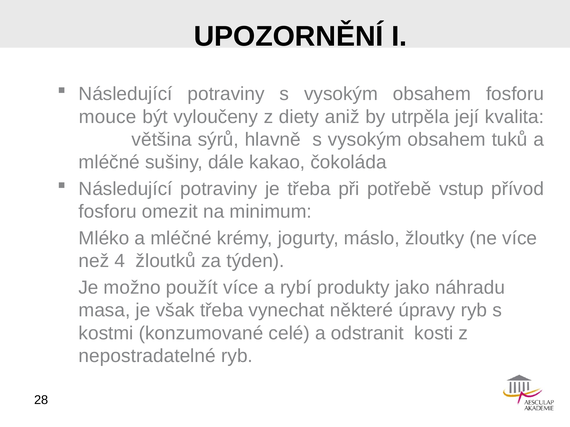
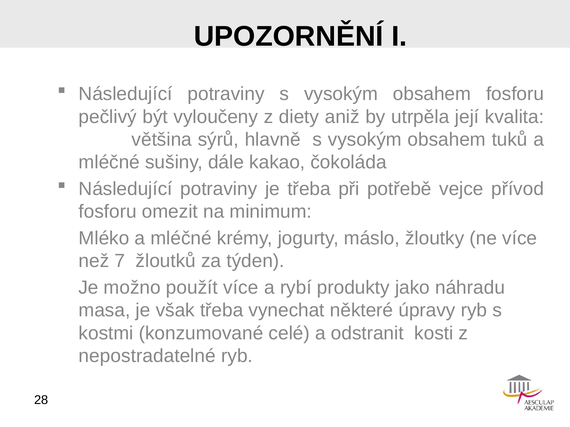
mouce: mouce -> pečlivý
vstup: vstup -> vejce
4: 4 -> 7
